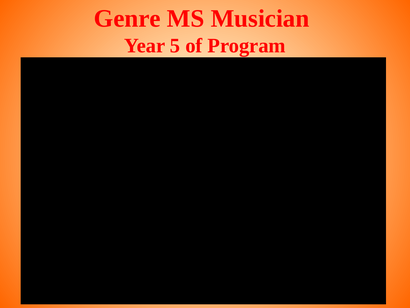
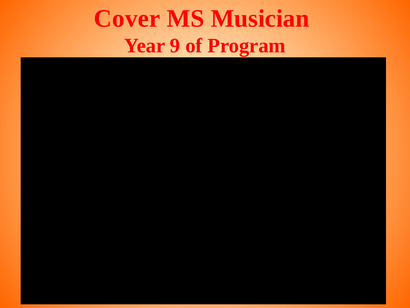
Genre: Genre -> Cover
5: 5 -> 9
